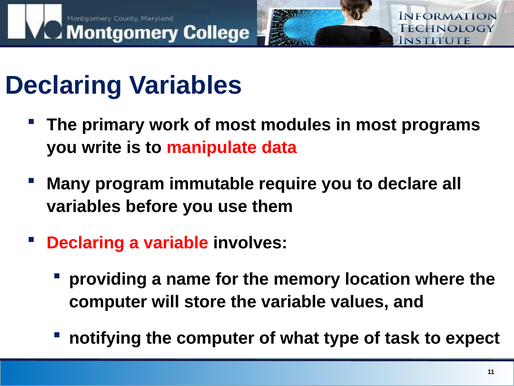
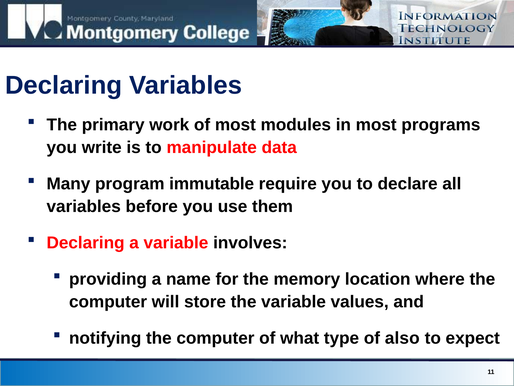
task: task -> also
